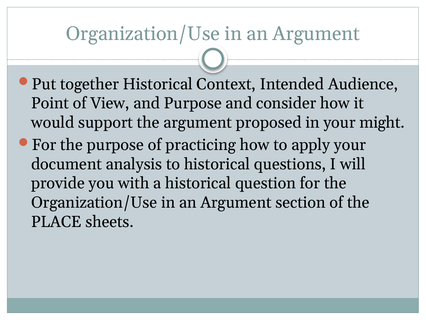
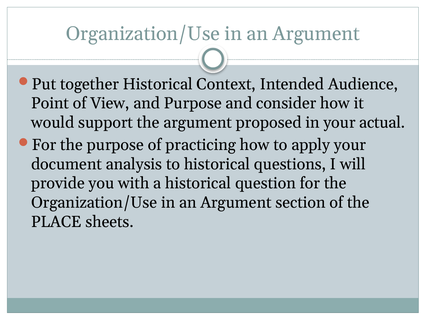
might: might -> actual
